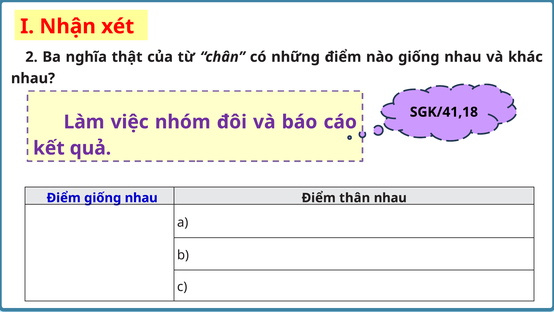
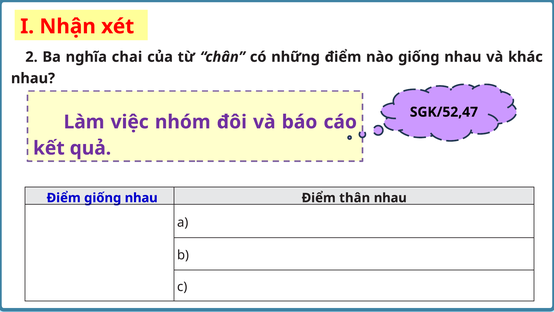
thật: thật -> chai
SGK/41,18: SGK/41,18 -> SGK/52,47
